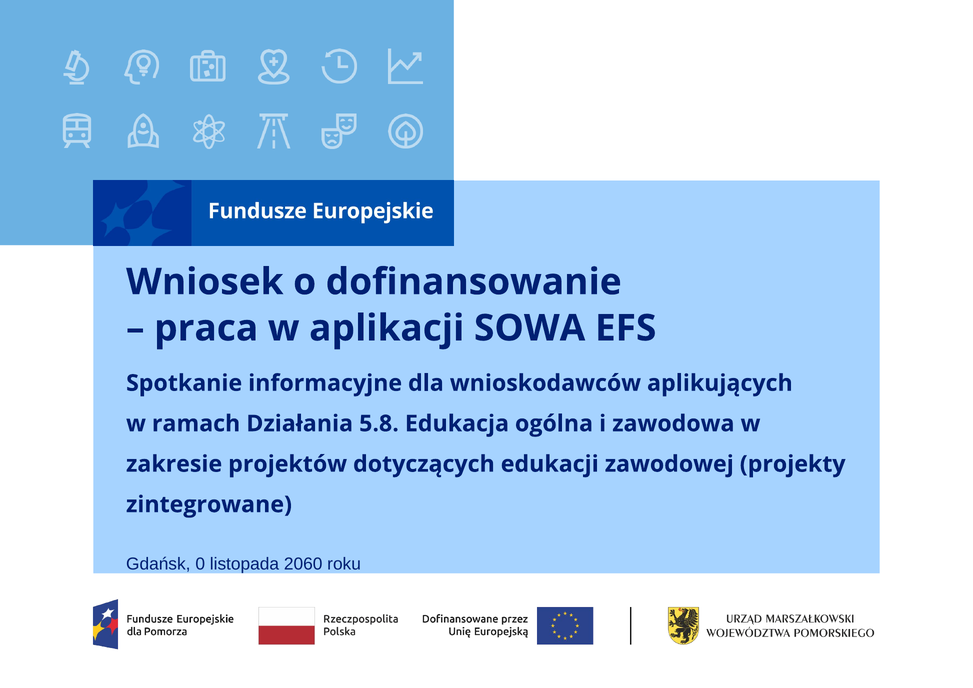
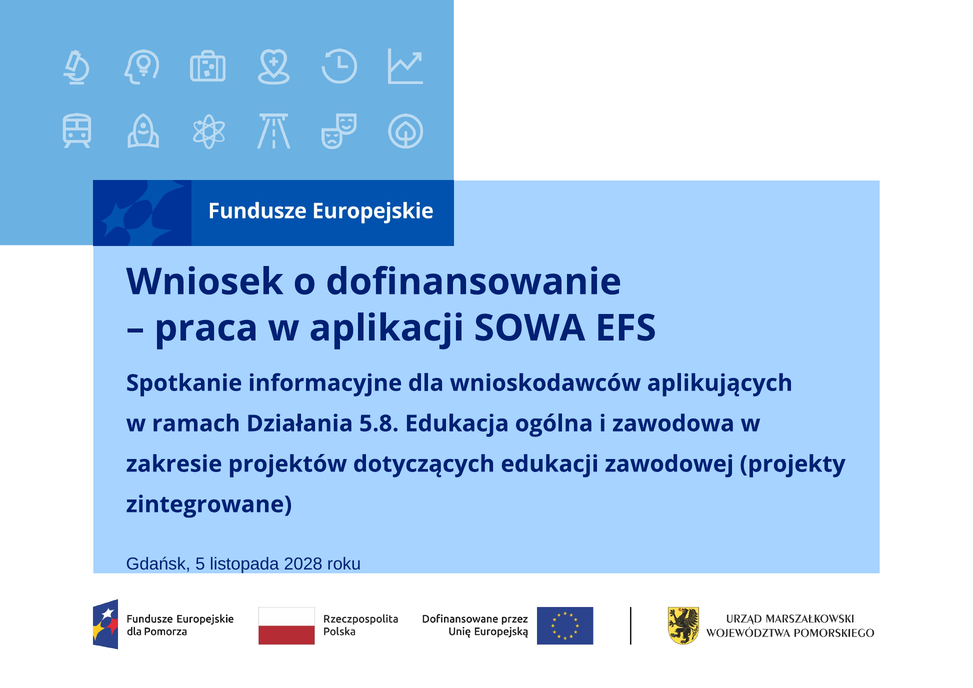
0: 0 -> 5
2060: 2060 -> 2028
